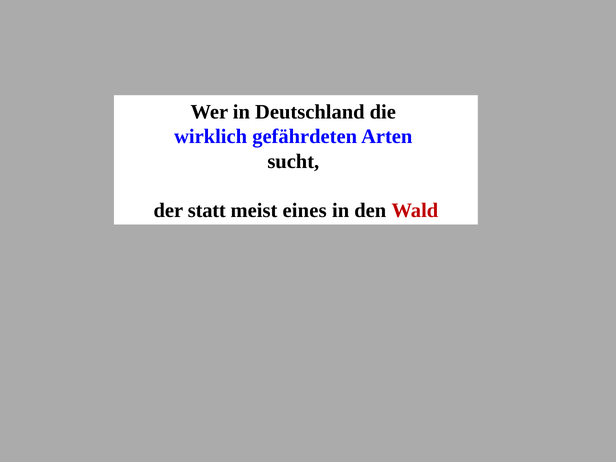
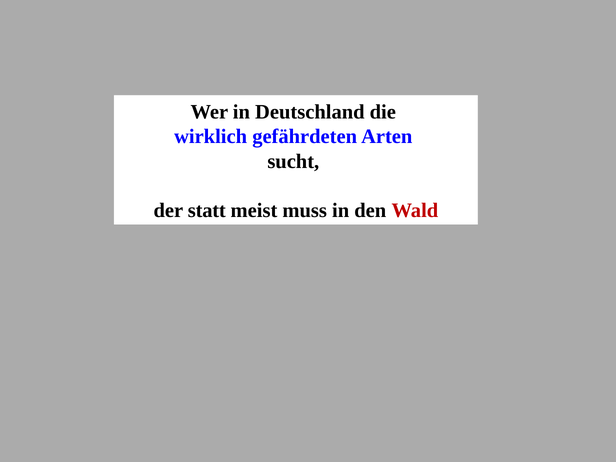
eines: eines -> muss
